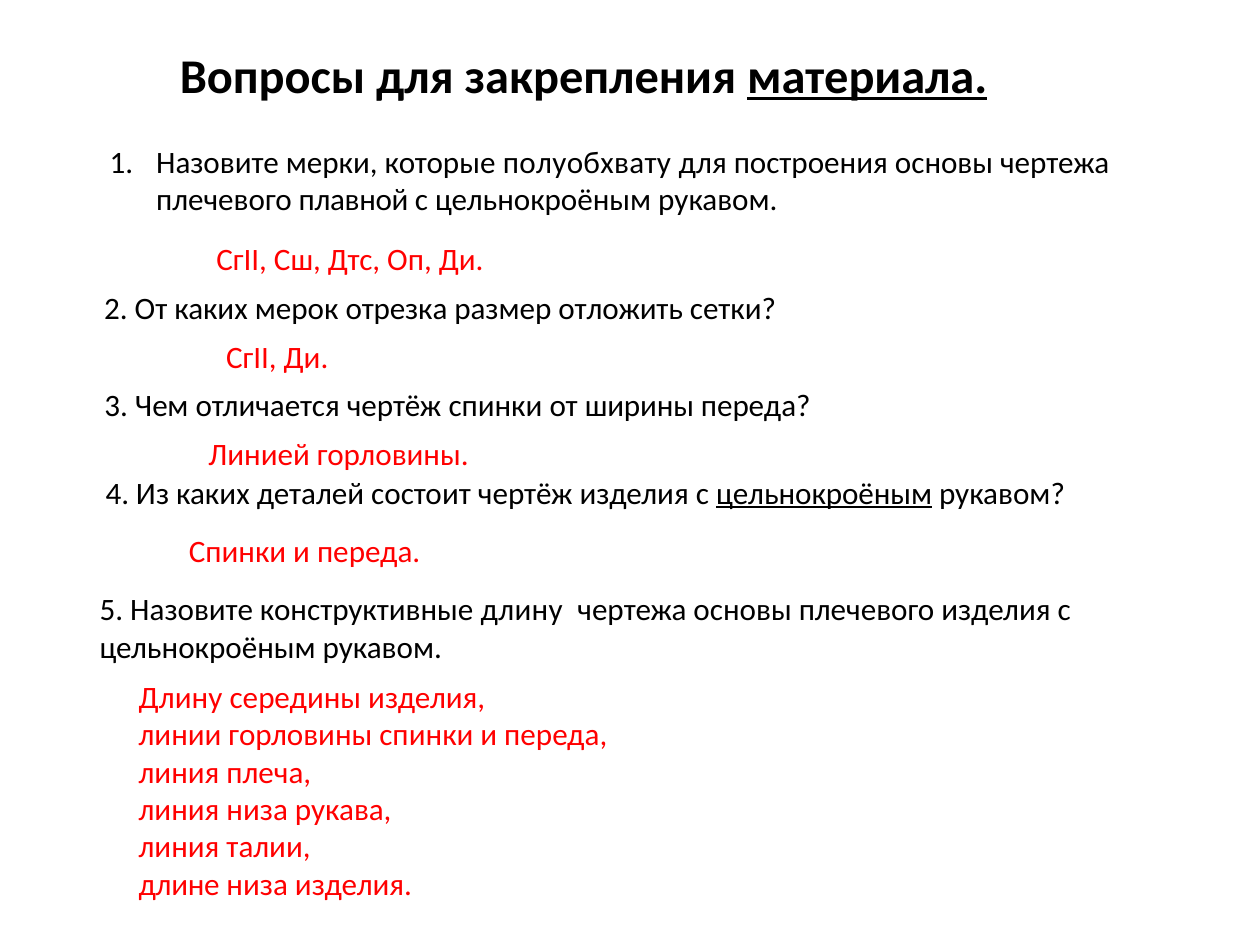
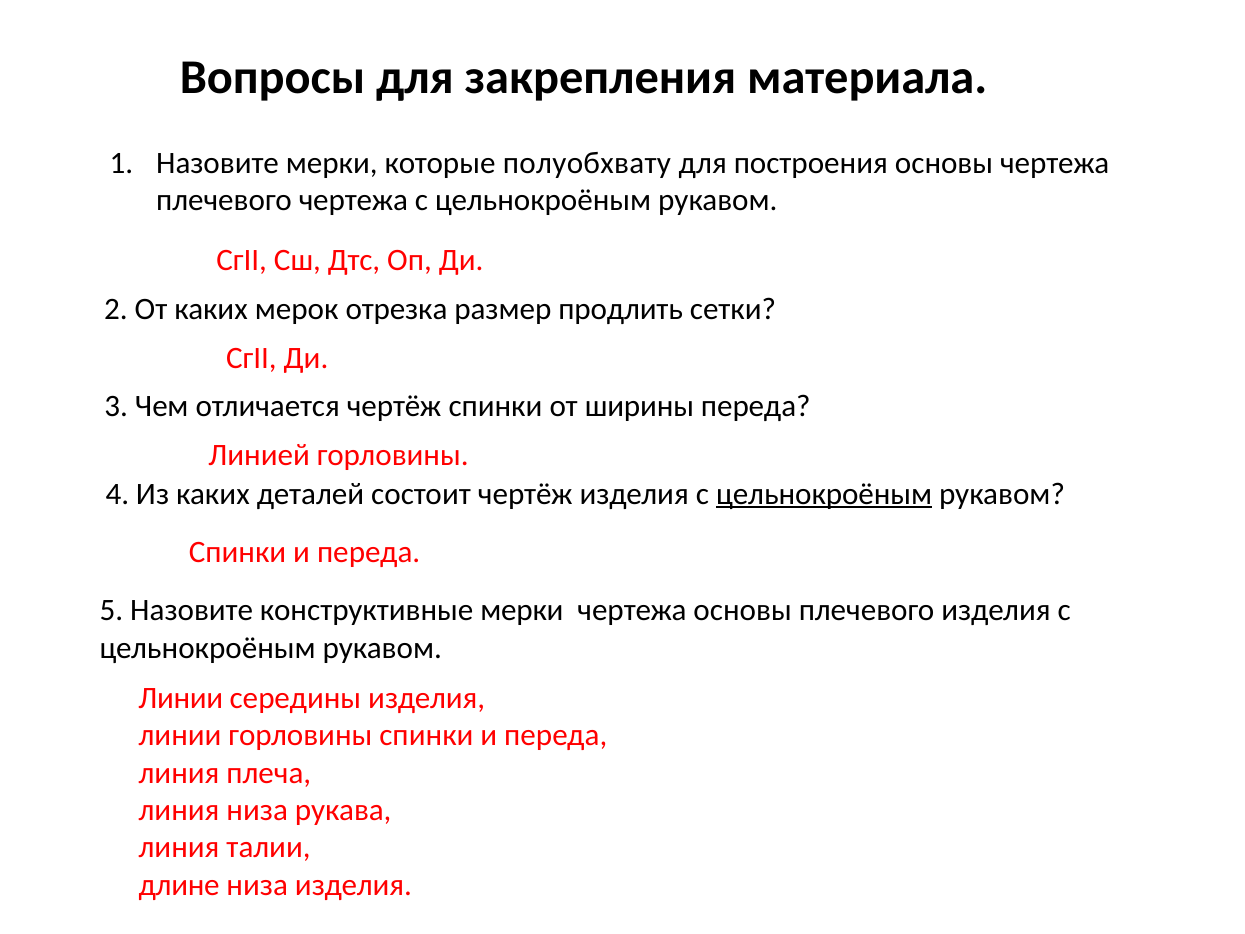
материала underline: present -> none
плечевого плавной: плавной -> чертежа
отложить: отложить -> продлить
конструктивные длину: длину -> мерки
Длину at (181, 698): Длину -> Линии
